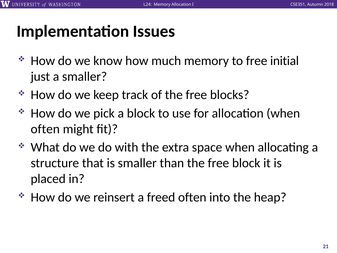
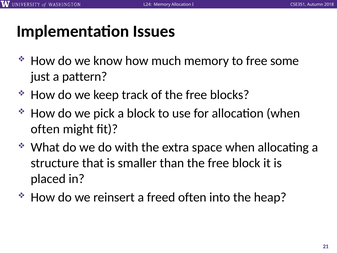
initial: initial -> some
a smaller: smaller -> pattern
